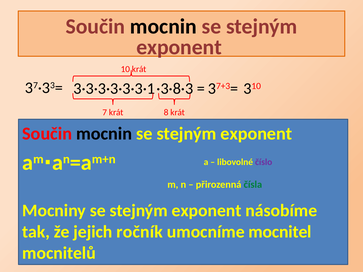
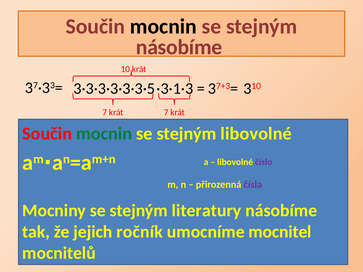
exponent at (179, 47): exponent -> násobíme
·3·8·3: ·3·8·3 -> ·3·1·3
3·3·3·3·3·3·1: 3·3·3·3·3·3·1 -> 3·3·3·3·3·3·5
krát 8: 8 -> 7
mocnin at (104, 134) colour: black -> green
exponent at (256, 134): exponent -> libovolné
čísla colour: green -> purple
Mocniny se stejným exponent: exponent -> literatury
